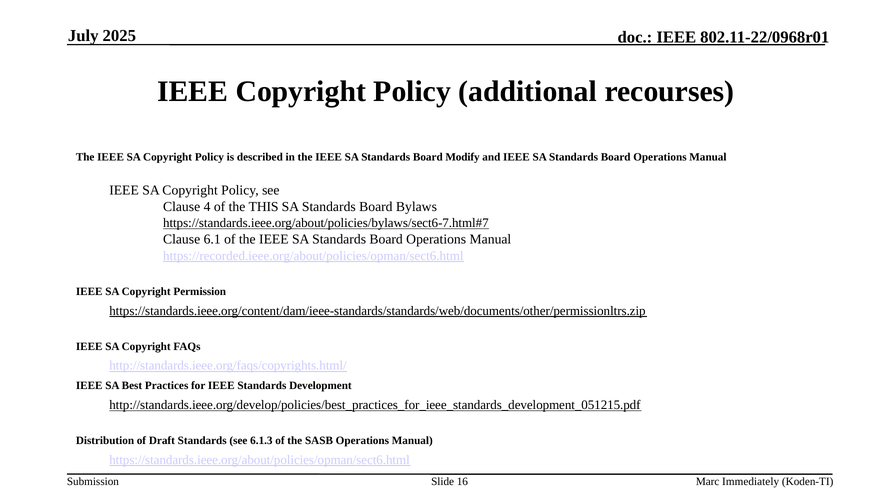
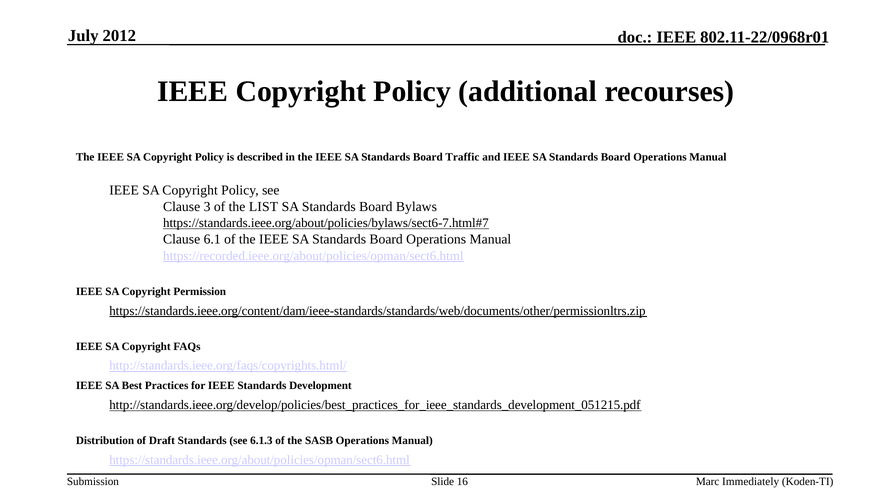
2025: 2025 -> 2012
Modify: Modify -> Traffic
4: 4 -> 3
THIS: THIS -> LIST
